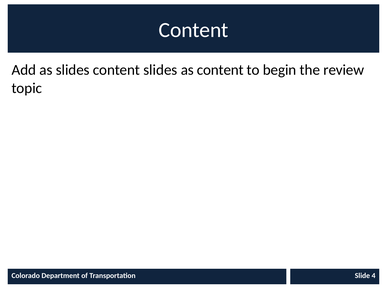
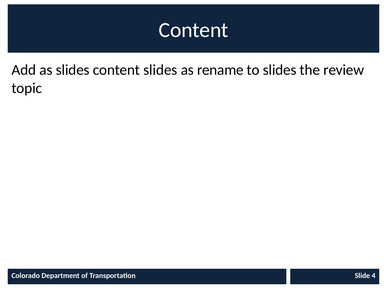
as content: content -> rename
to begin: begin -> slides
